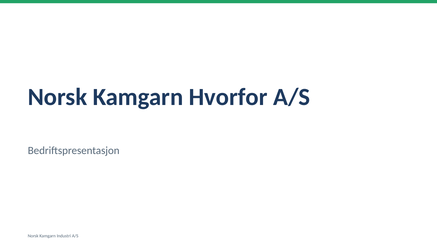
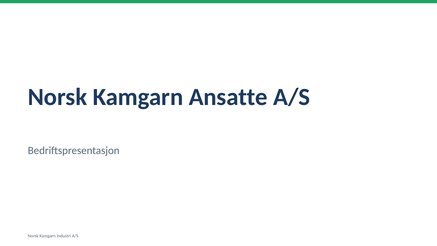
Hvorfor: Hvorfor -> Ansatte
